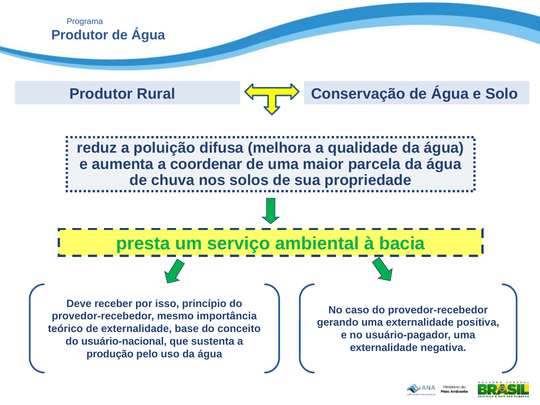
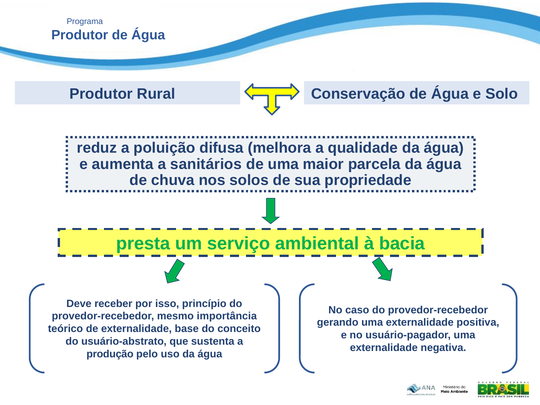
coordenar: coordenar -> sanitários
usuário-nacional: usuário-nacional -> usuário-abstrato
